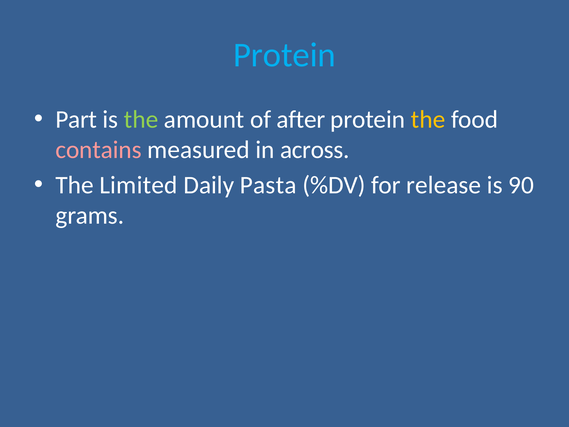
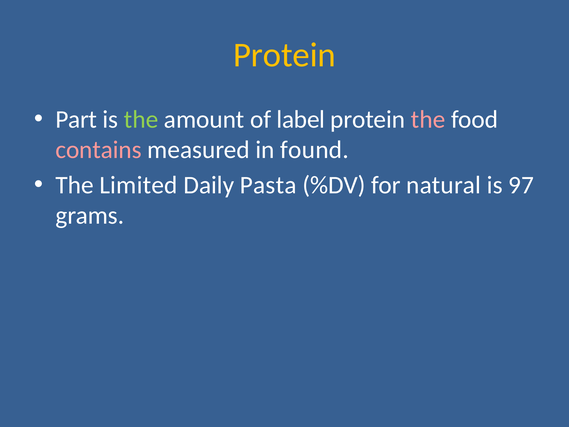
Protein at (284, 55) colour: light blue -> yellow
after: after -> label
the at (428, 119) colour: yellow -> pink
across: across -> found
release: release -> natural
90: 90 -> 97
